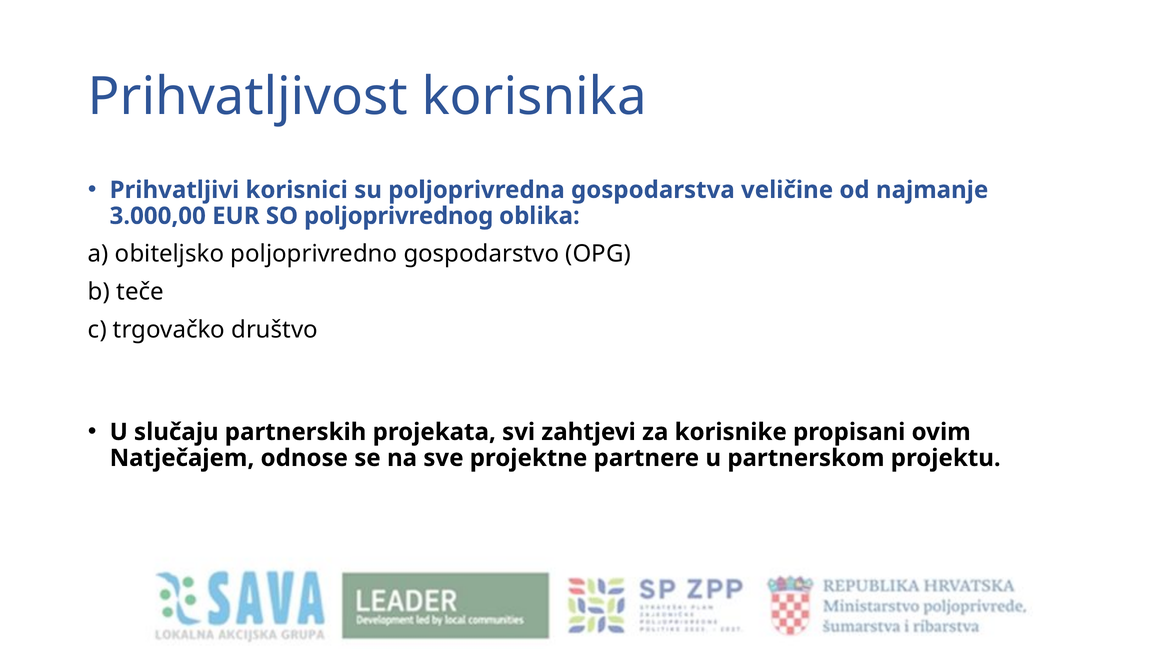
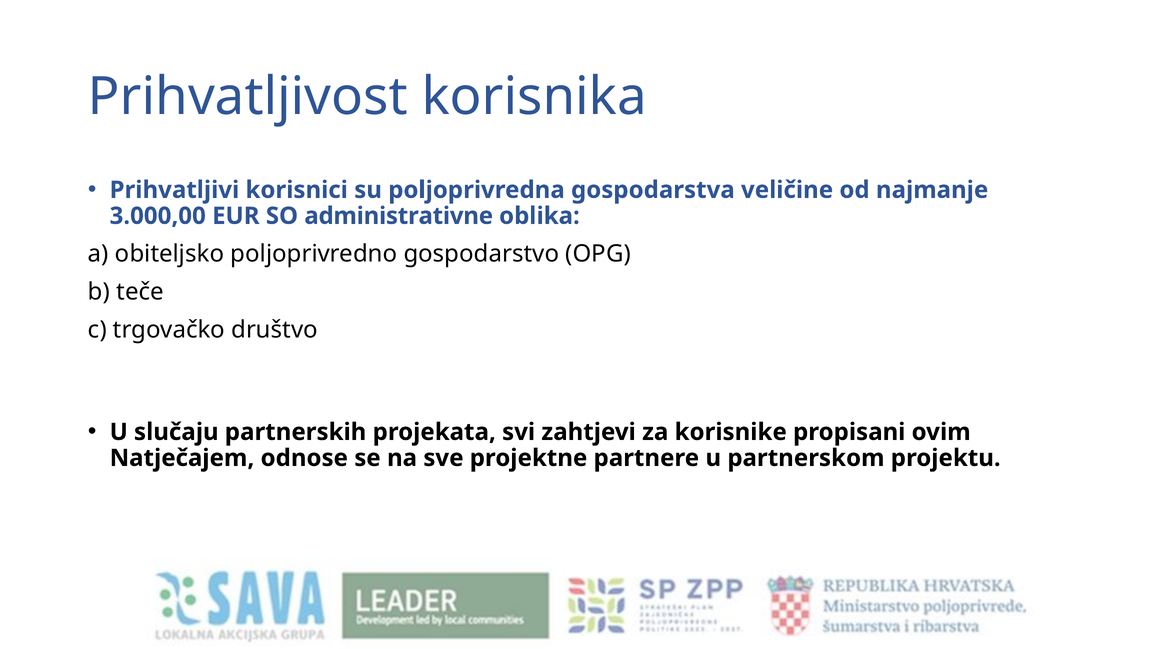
poljoprivrednog: poljoprivrednog -> administrativne
